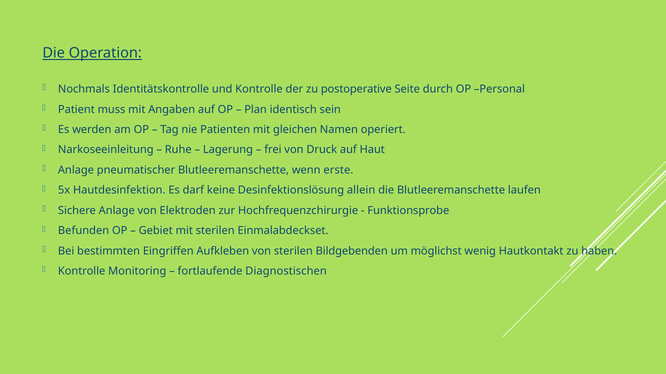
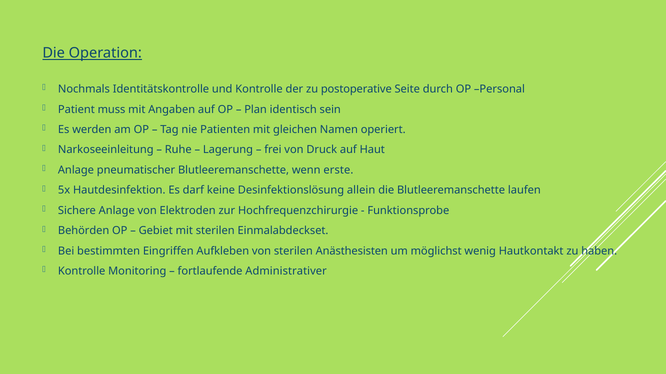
Befunden: Befunden -> Behörden
Bildgebenden: Bildgebenden -> Anästhesisten
Diagnostischen: Diagnostischen -> Administrativer
